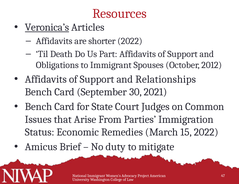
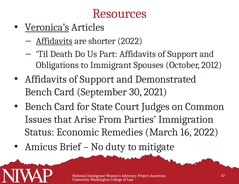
Affidavits at (54, 41) underline: none -> present
Relationships: Relationships -> Demonstrated
15: 15 -> 16
